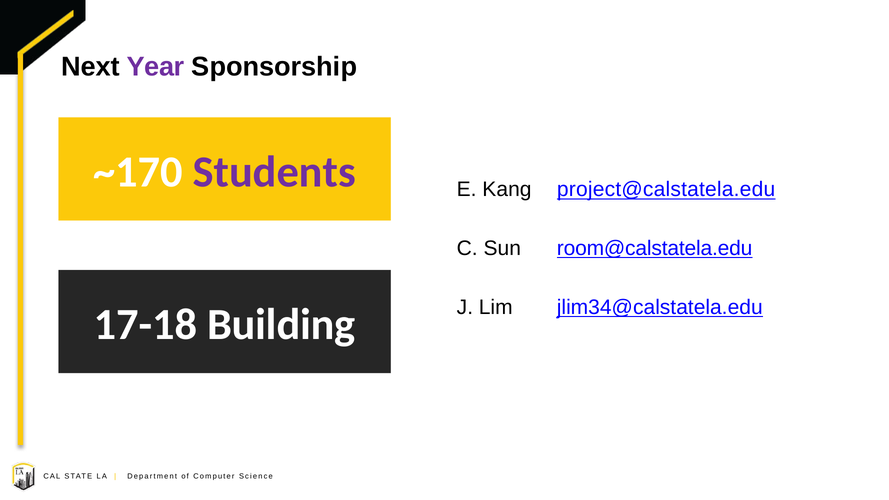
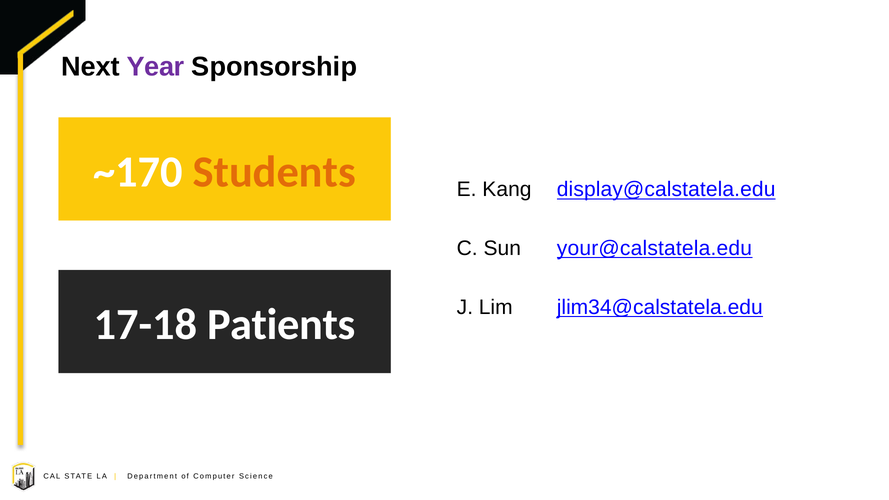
Students colour: purple -> orange
project@calstatela.edu: project@calstatela.edu -> display@calstatela.edu
room@calstatela.edu: room@calstatela.edu -> your@calstatela.edu
Building: Building -> Patients
